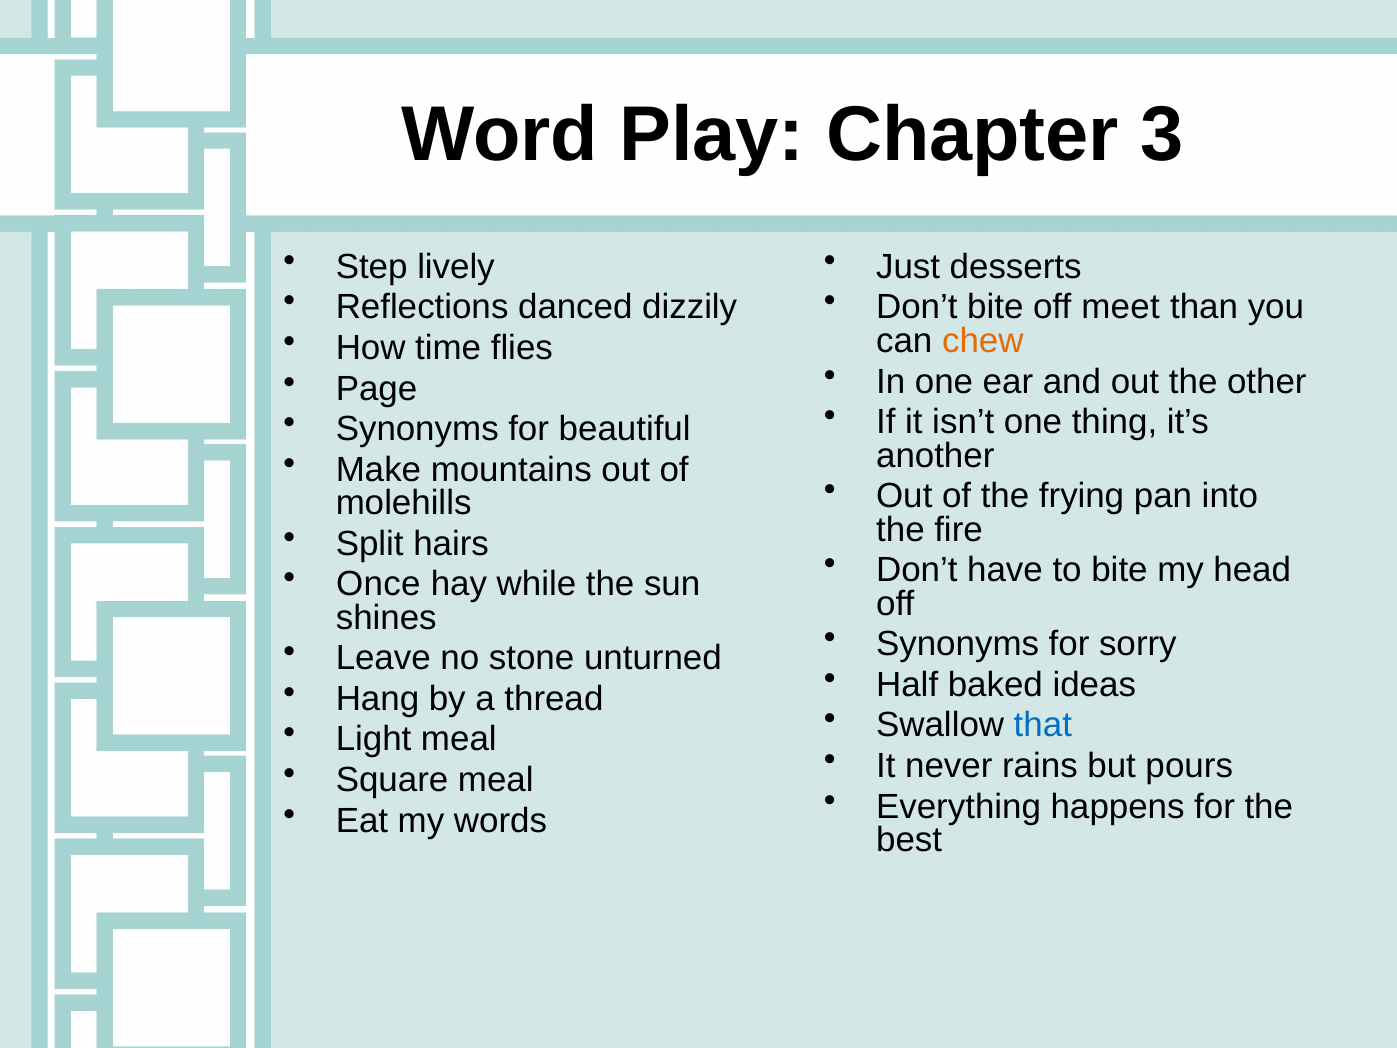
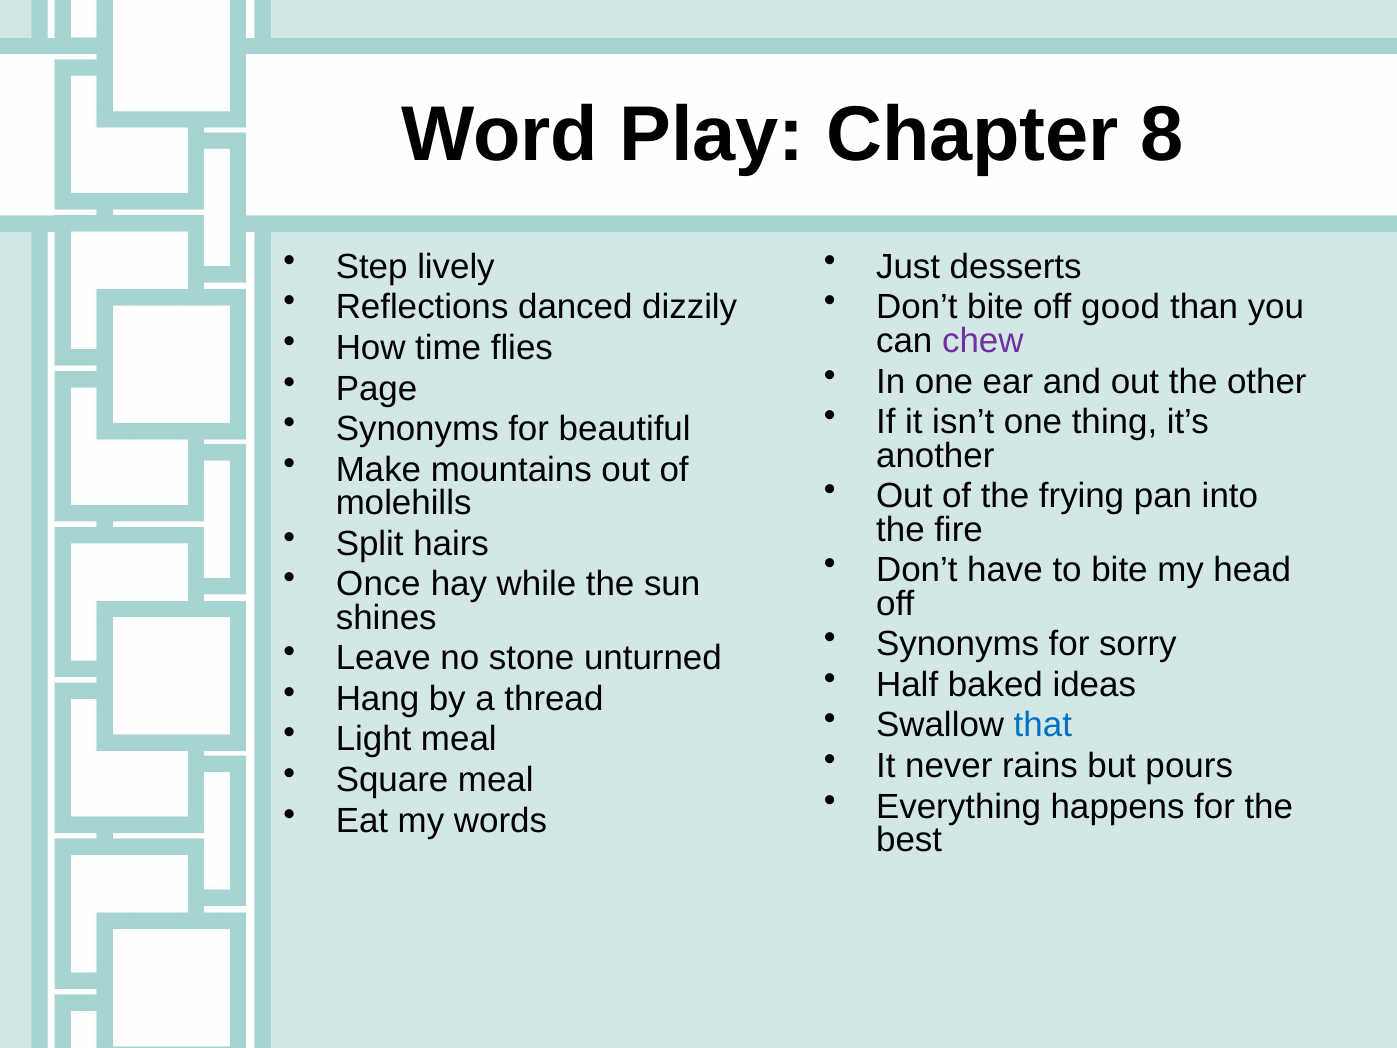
3: 3 -> 8
meet: meet -> good
chew colour: orange -> purple
